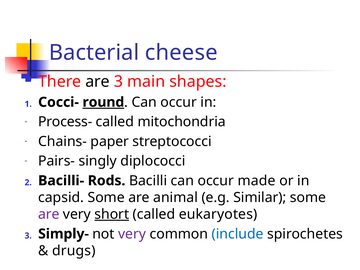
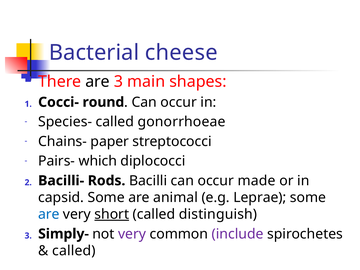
round underline: present -> none
Process-: Process- -> Species-
mitochondria: mitochondria -> gonorrhoeae
singly: singly -> which
Similar: Similar -> Leprae
are at (49, 214) colour: purple -> blue
eukaryotes: eukaryotes -> distinguish
include colour: blue -> purple
drugs at (74, 251): drugs -> called
